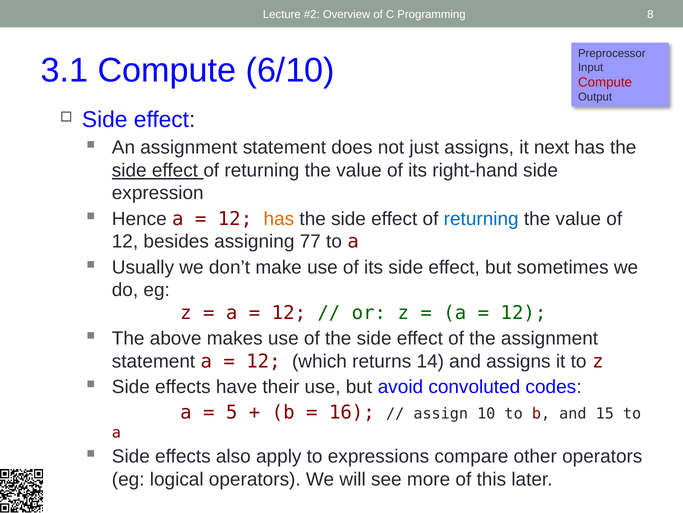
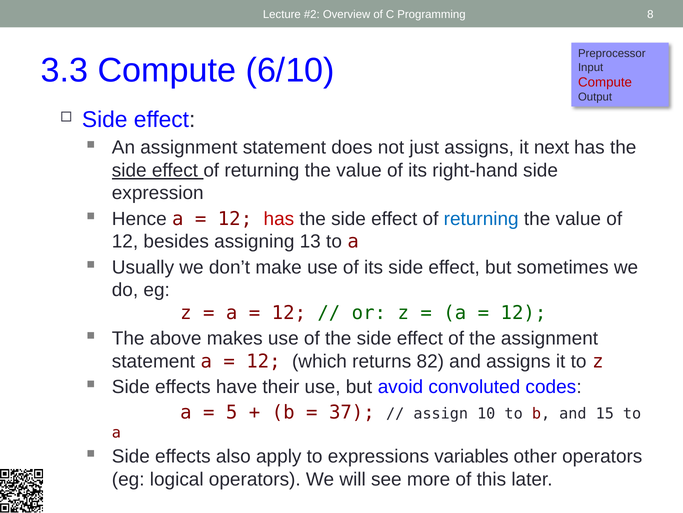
3.1: 3.1 -> 3.3
has at (279, 219) colour: orange -> red
77: 77 -> 13
14: 14 -> 82
16: 16 -> 37
compare: compare -> variables
